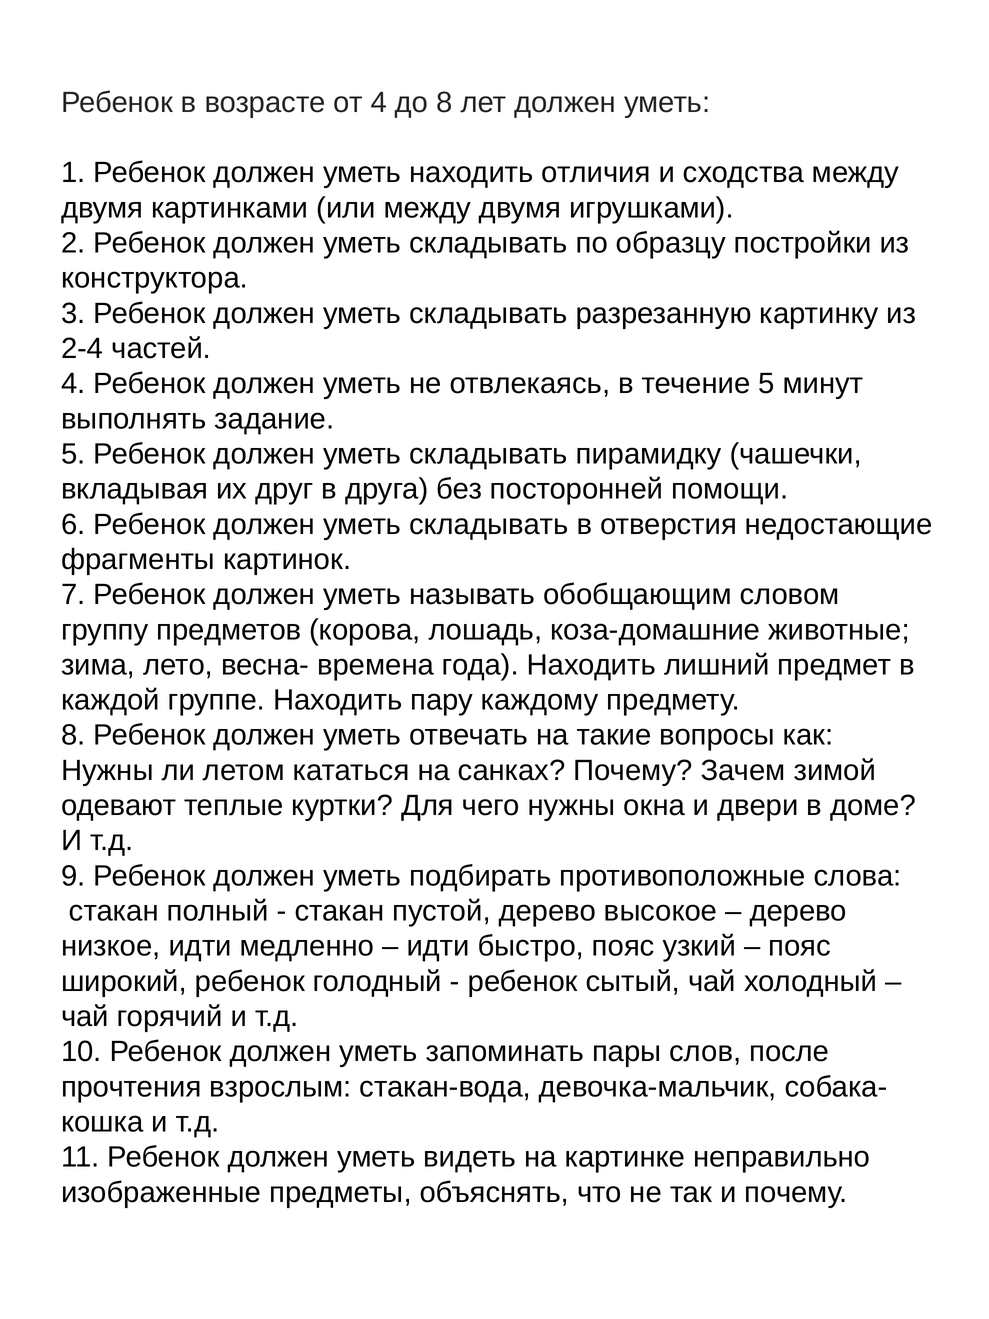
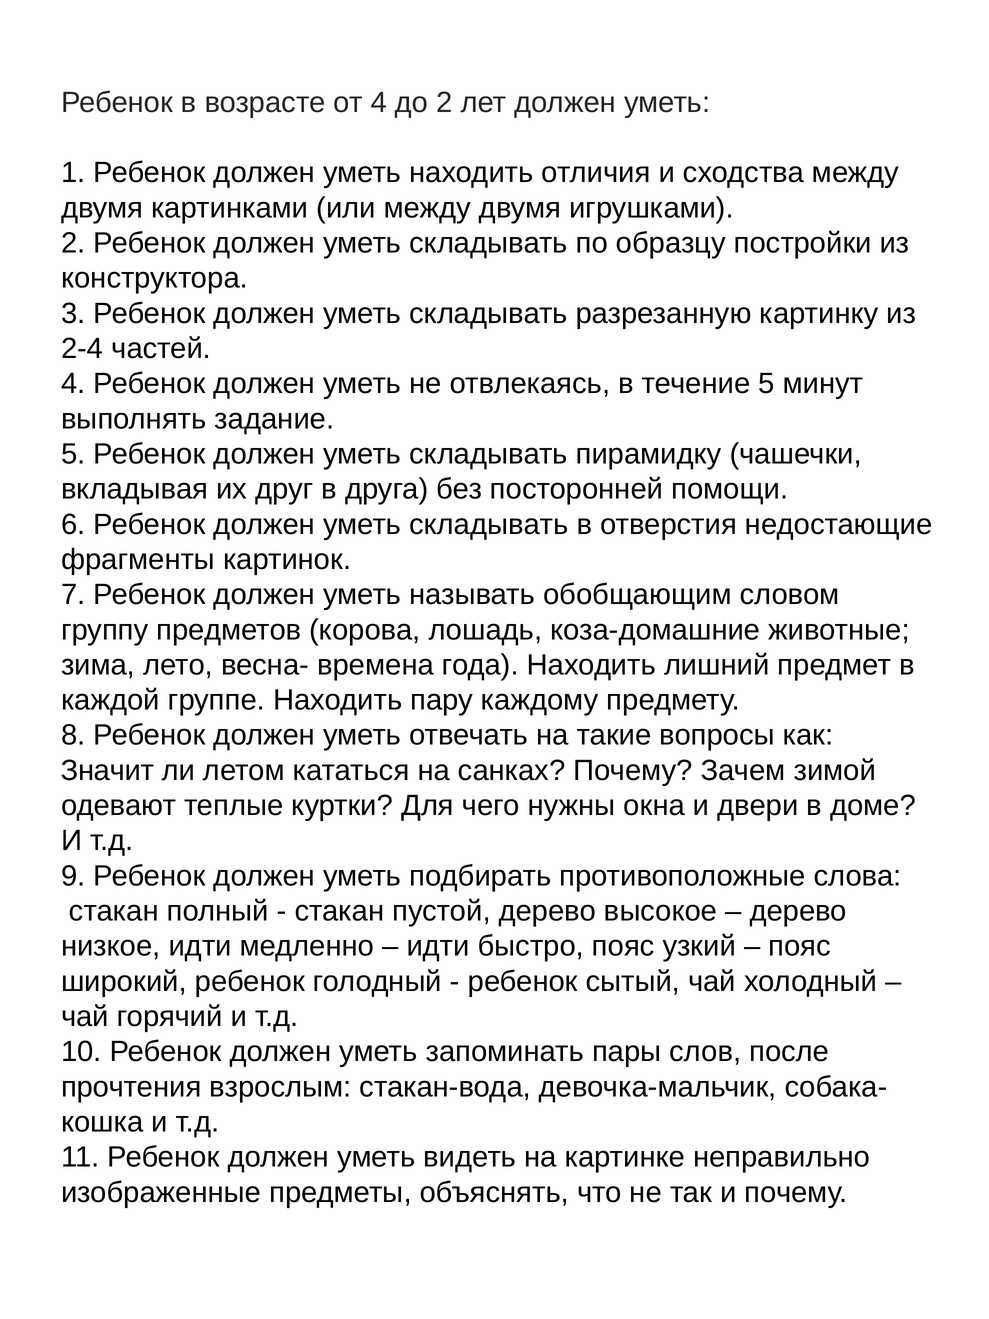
до 8: 8 -> 2
Нужны at (107, 770): Нужны -> Значит
